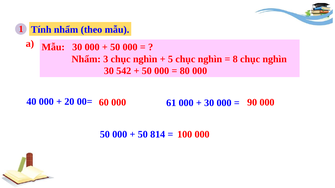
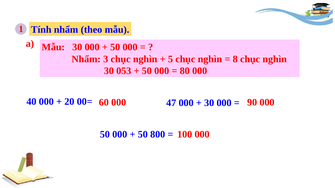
542: 542 -> 053
61: 61 -> 47
814: 814 -> 800
